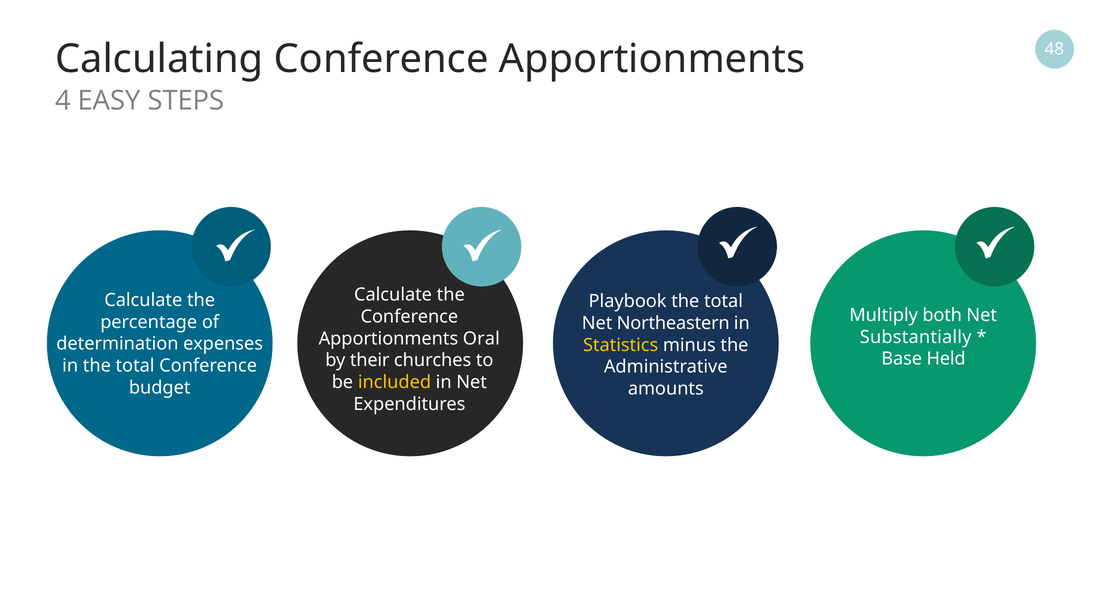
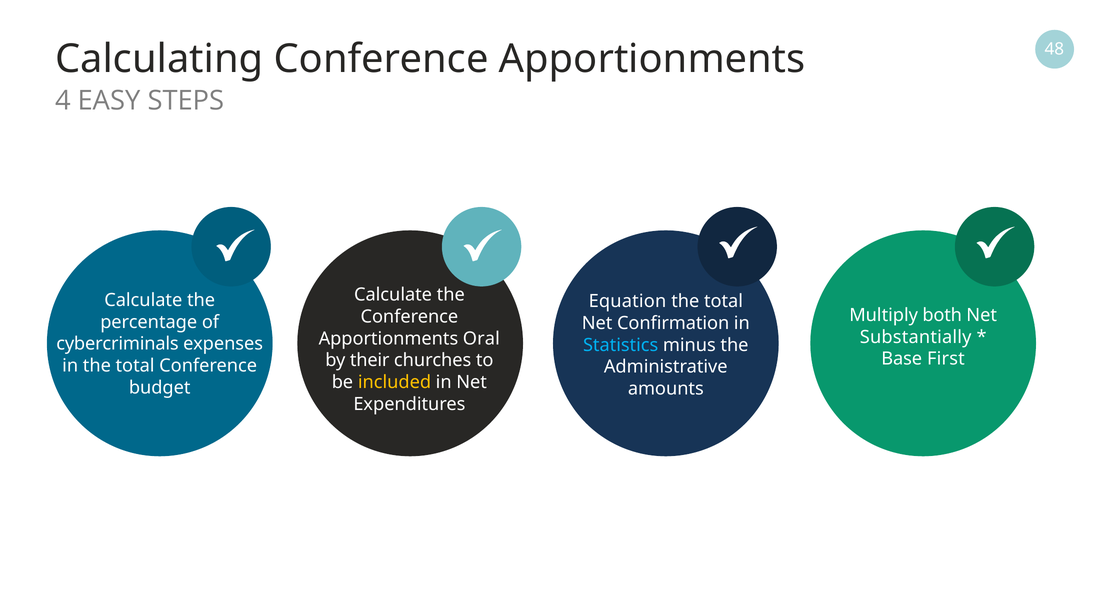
Playbook: Playbook -> Equation
Northeastern: Northeastern -> Confirmation
determination: determination -> cybercriminals
Statistics colour: yellow -> light blue
Held: Held -> First
